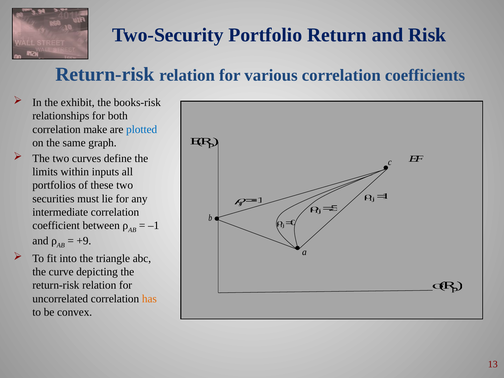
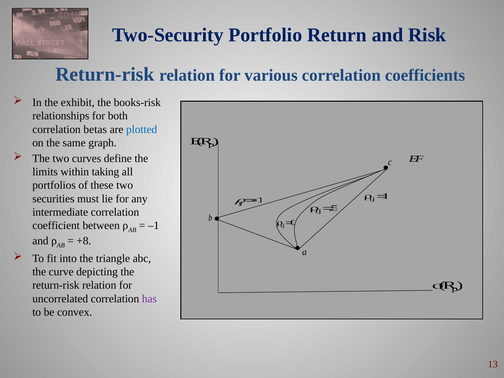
make: make -> betas
inputs: inputs -> taking
+9: +9 -> +8
has colour: orange -> purple
